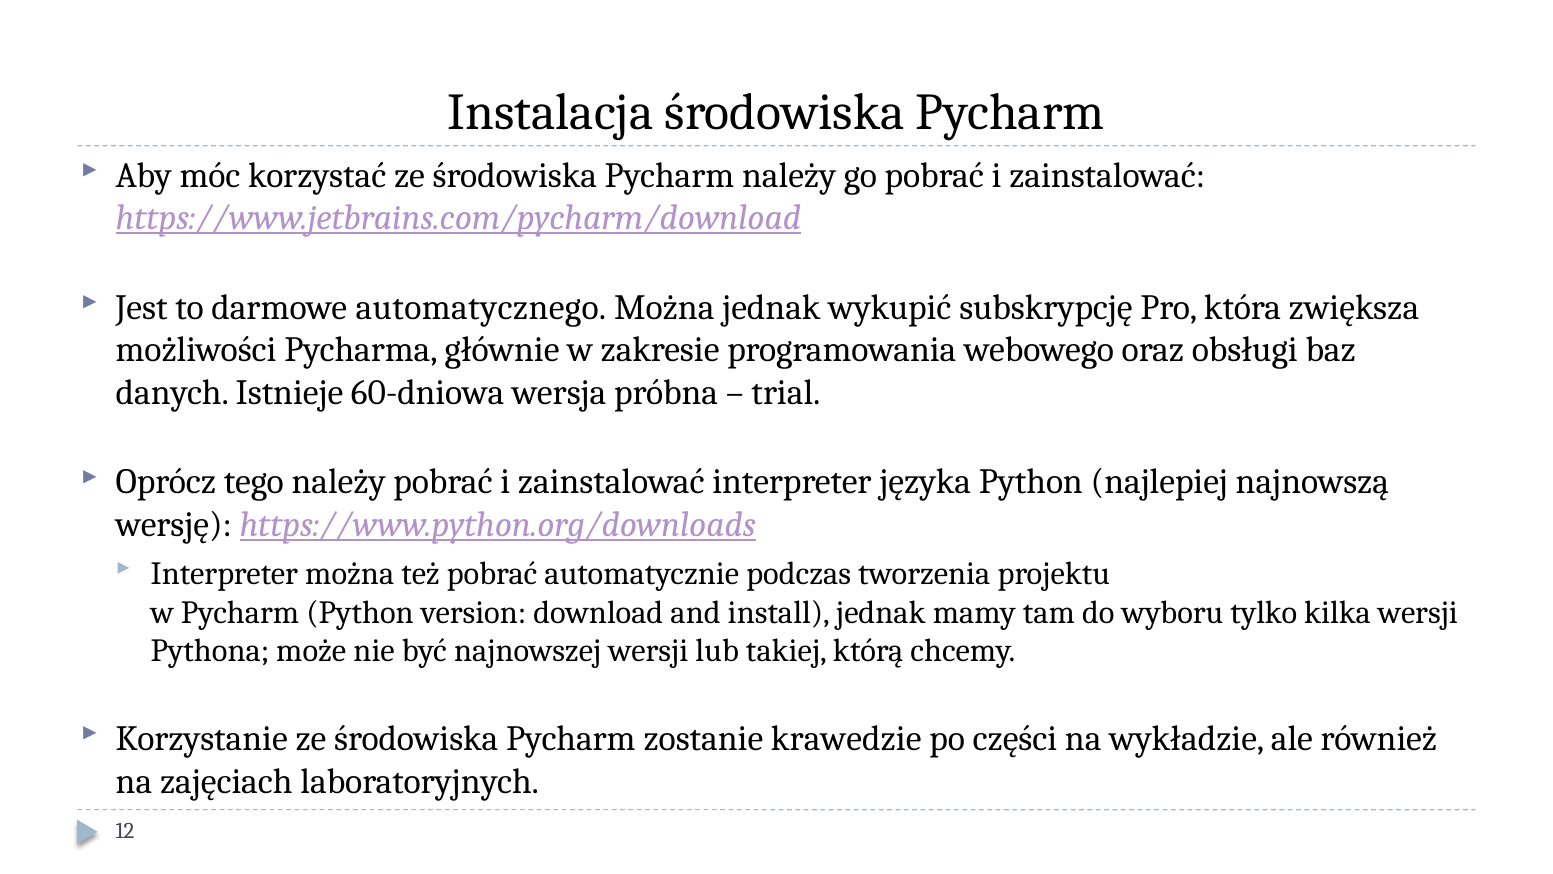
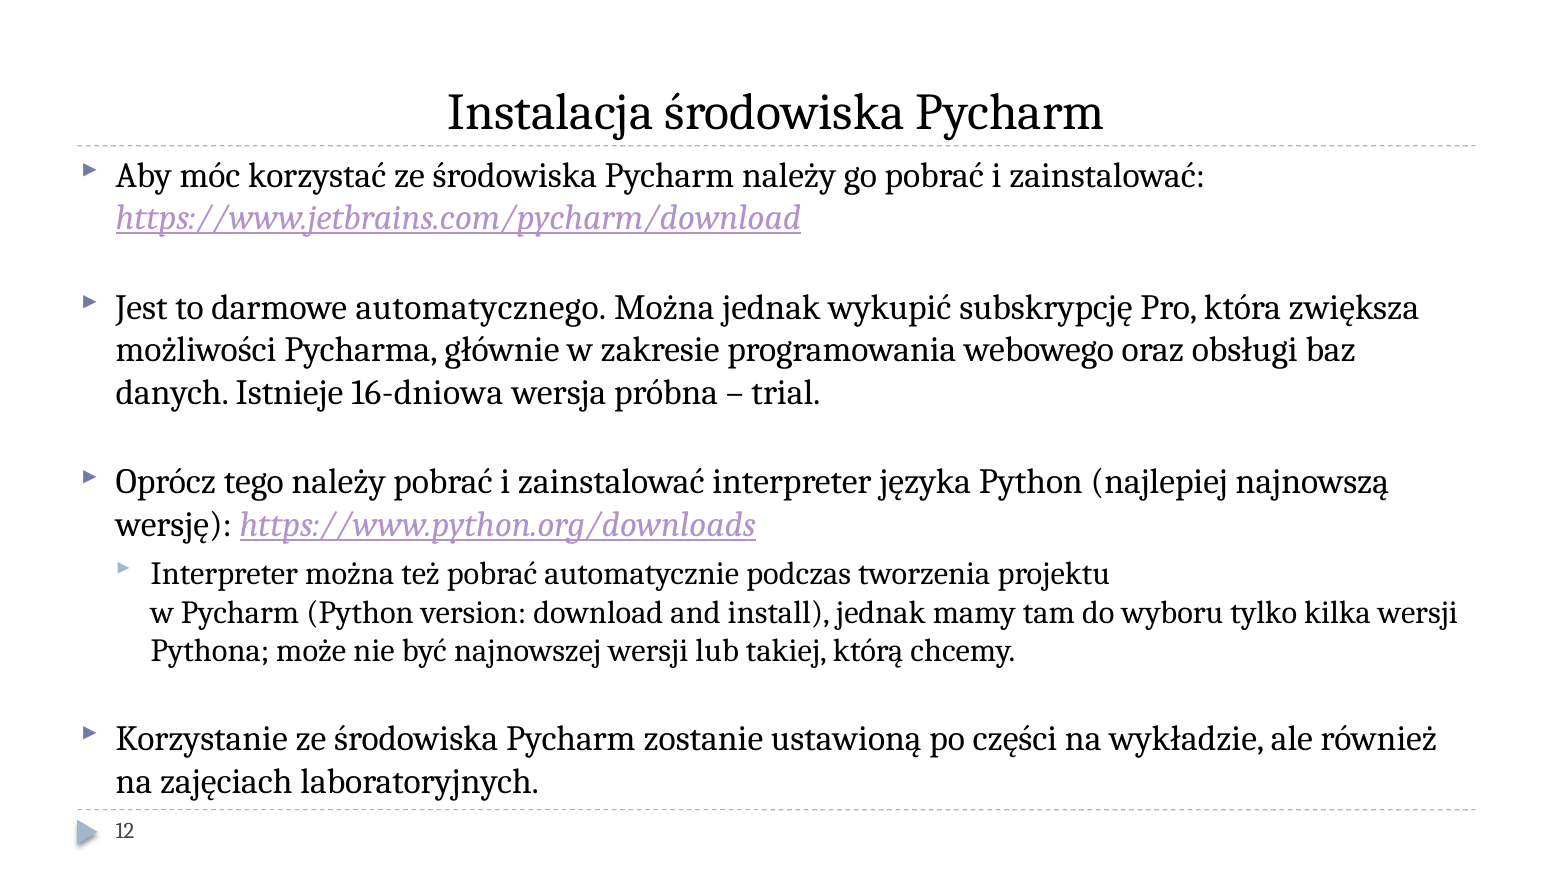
60-dniowa: 60-dniowa -> 16-dniowa
krawedzie: krawedzie -> ustawioną
